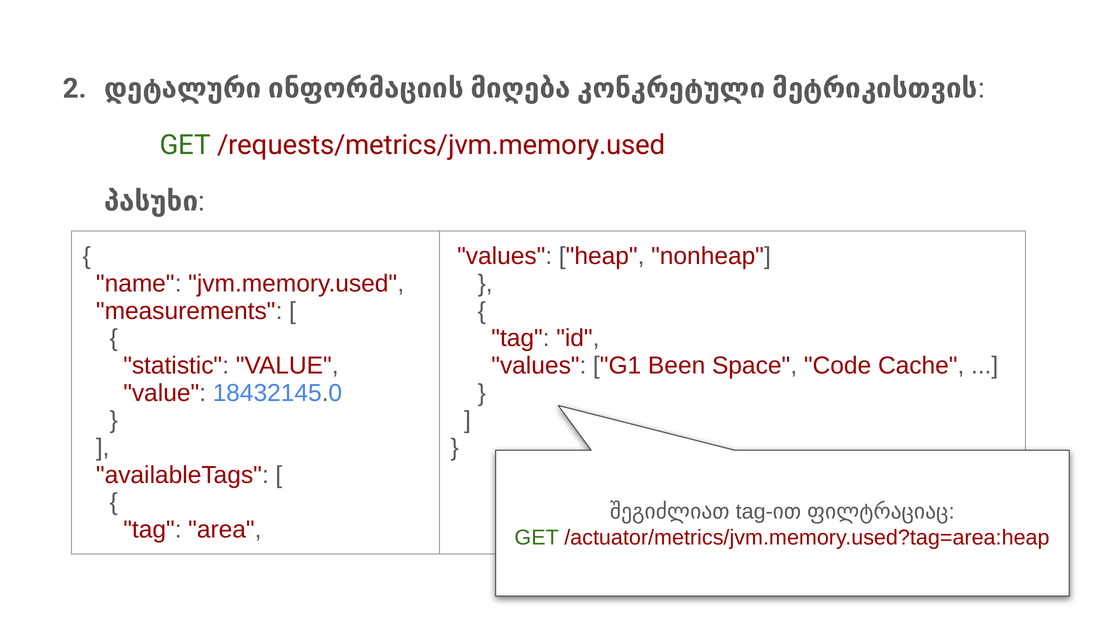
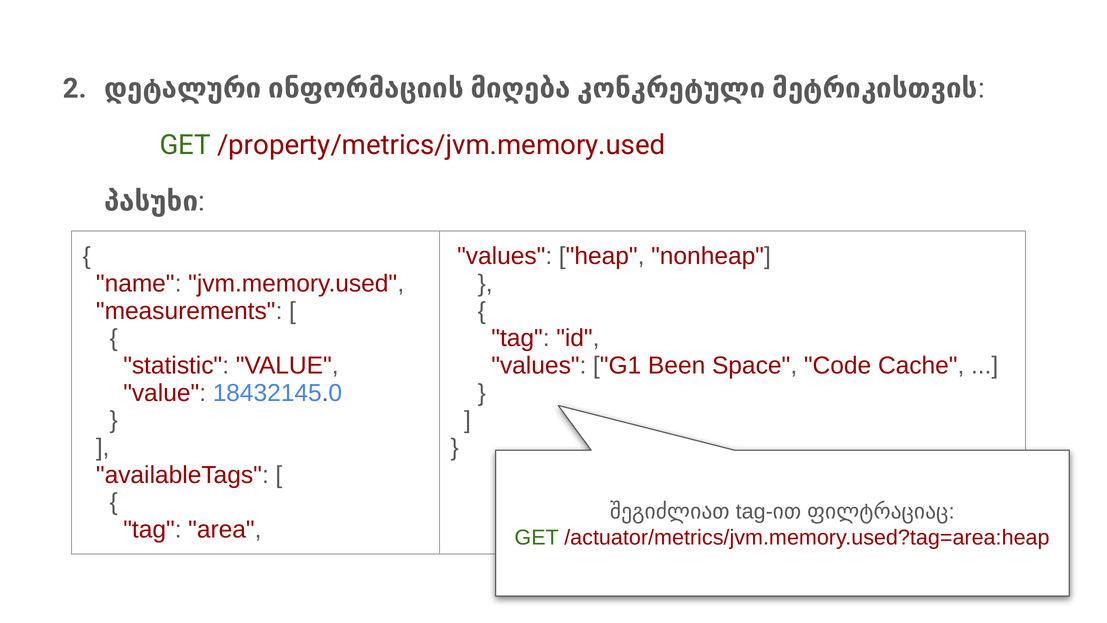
/requests/metrics/jvm.memory.used: /requests/metrics/jvm.memory.used -> /property/metrics/jvm.memory.used
